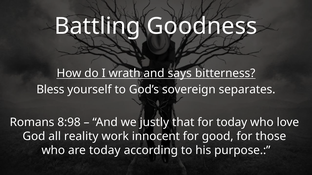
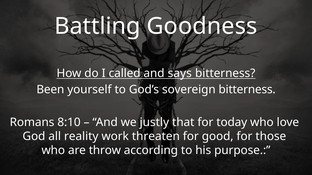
wrath: wrath -> called
Bless: Bless -> Been
sovereign separates: separates -> bitterness
8:98: 8:98 -> 8:10
innocent: innocent -> threaten
are today: today -> throw
